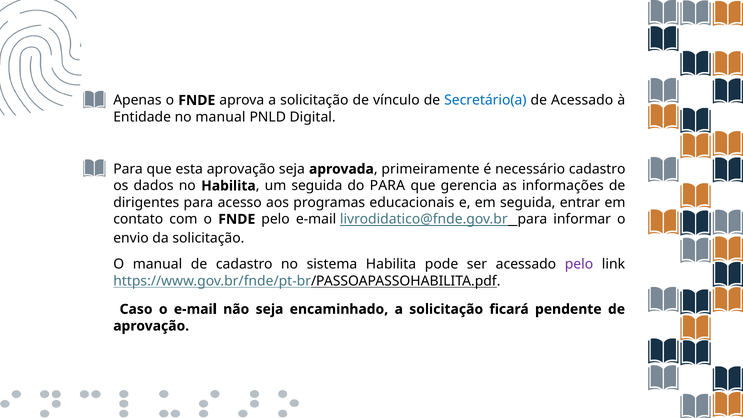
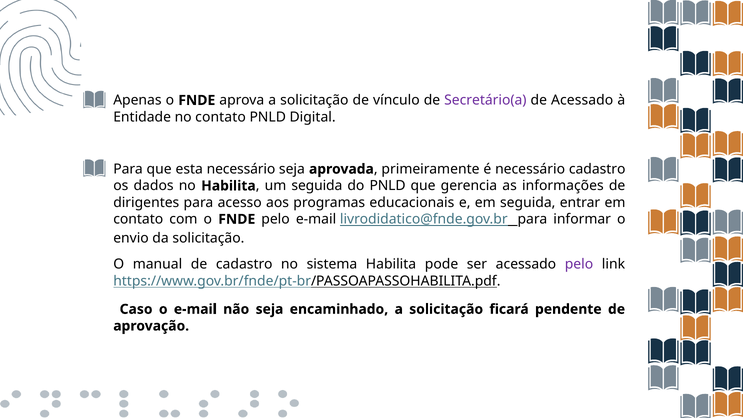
Secretário(a colour: blue -> purple
no manual: manual -> contato
esta aprovação: aprovação -> necessário
do PARA: PARA -> PNLD
